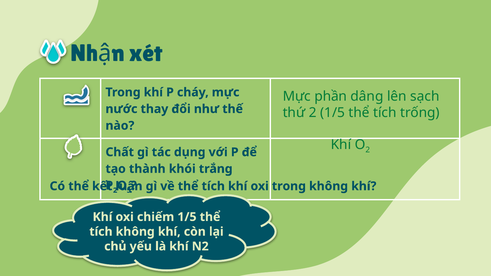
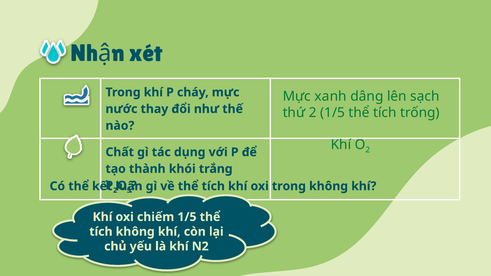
phần: phần -> xanh
